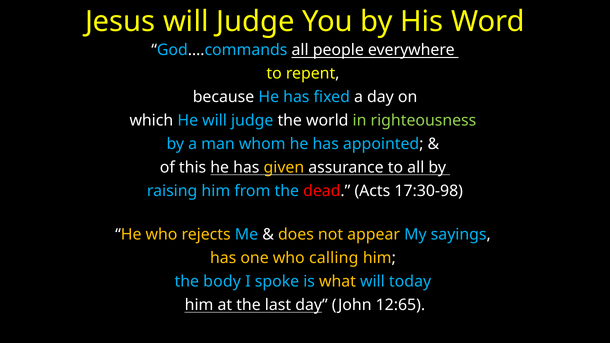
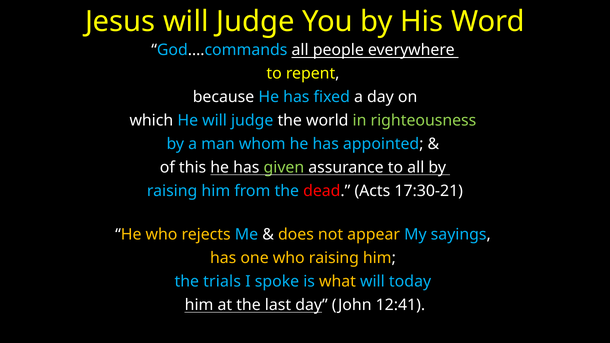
given colour: yellow -> light green
17:30-98: 17:30-98 -> 17:30-21
who calling: calling -> raising
body: body -> trials
12:65: 12:65 -> 12:41
